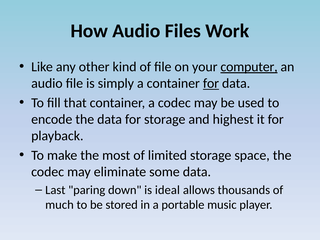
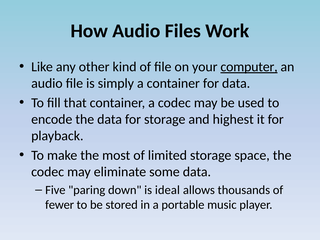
for at (211, 83) underline: present -> none
Last: Last -> Five
much: much -> fewer
